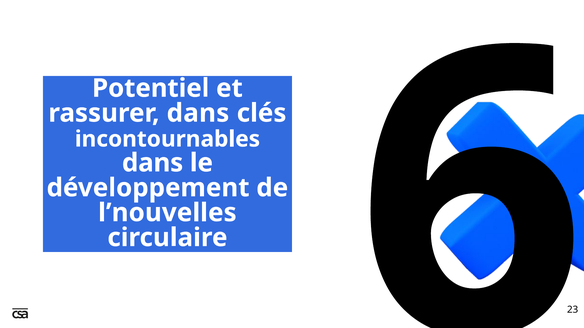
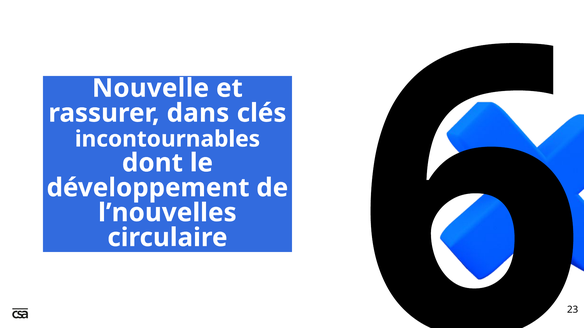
Potentiel: Potentiel -> Nouvelle
dans at (153, 163): dans -> dont
